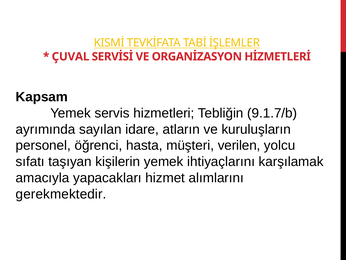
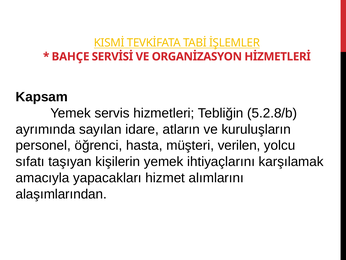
ÇUVAL: ÇUVAL -> BAHÇE
9.1.7/b: 9.1.7/b -> 5.2.8/b
gerekmektedir: gerekmektedir -> alaşımlarından
